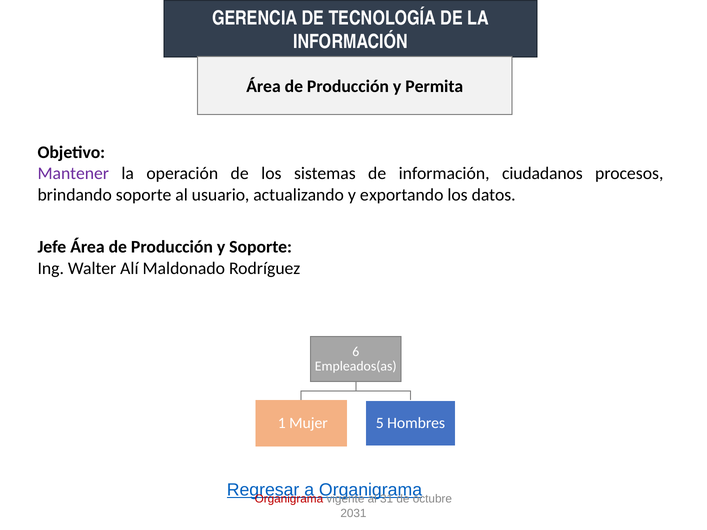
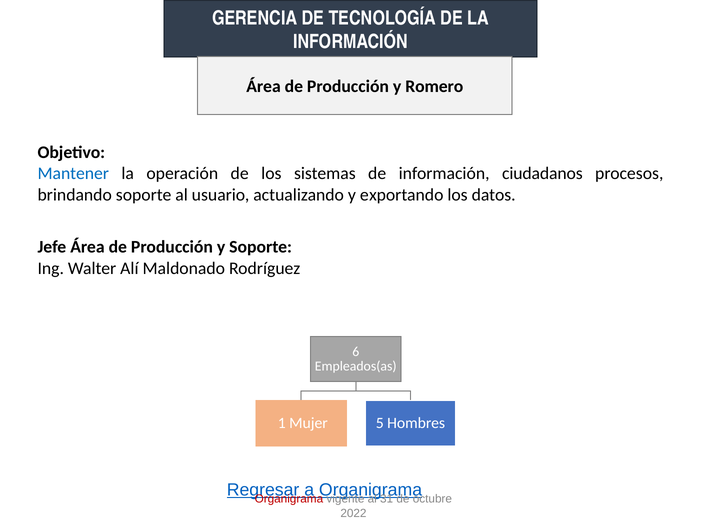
Permita: Permita -> Romero
Mantener colour: purple -> blue
2031: 2031 -> 2022
